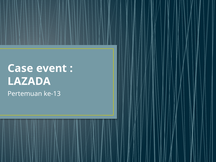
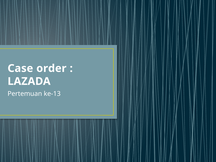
event: event -> order
